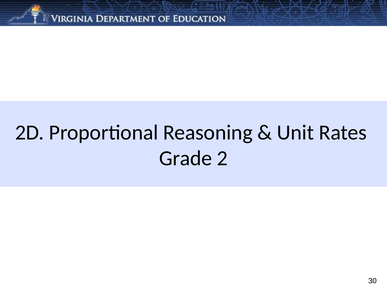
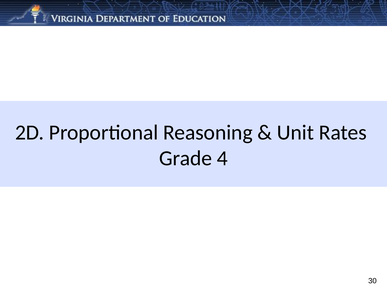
2: 2 -> 4
